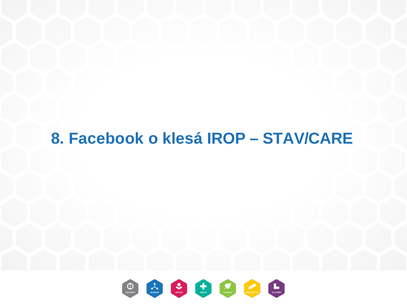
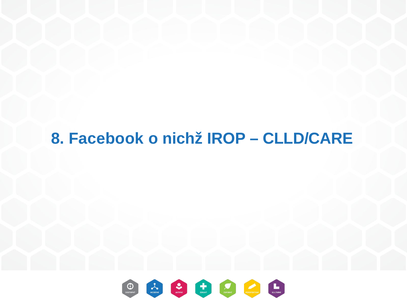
klesá: klesá -> nichž
STAV/CARE: STAV/CARE -> CLLD/CARE
